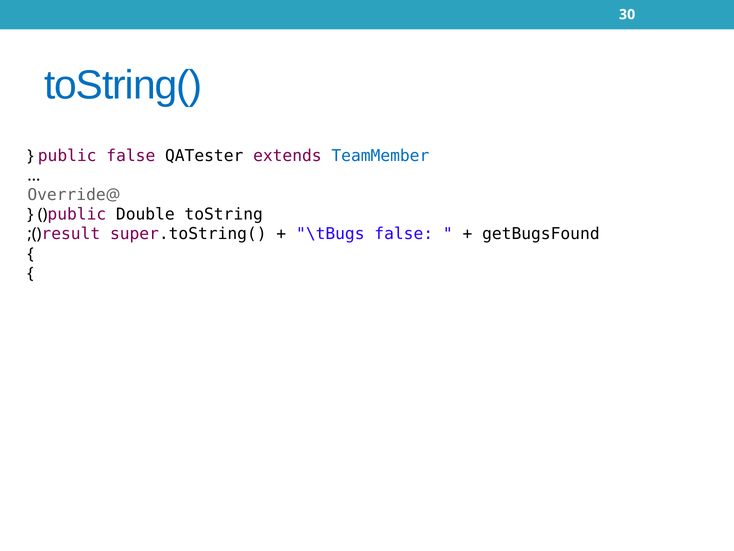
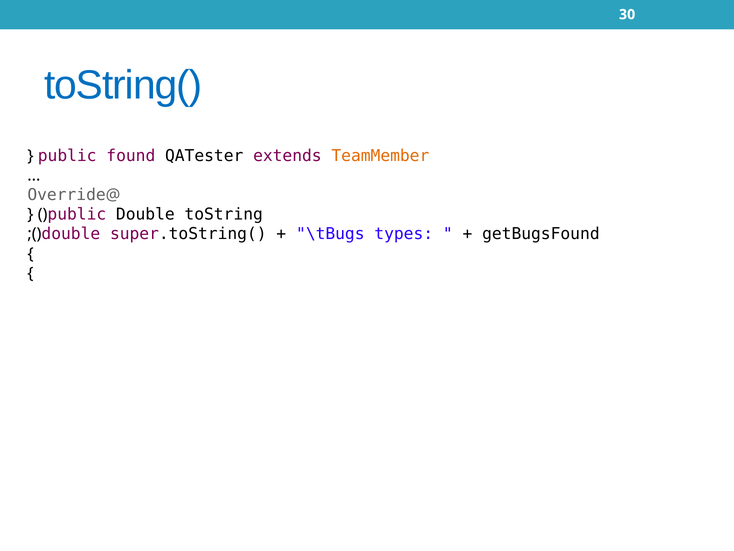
public false: false -> found
TeamMember colour: blue -> orange
result at (71, 234): result -> double
\tBugs false: false -> types
